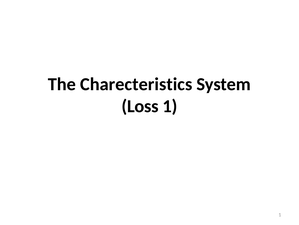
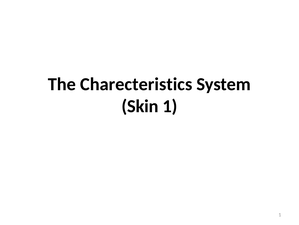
Loss: Loss -> Skin
